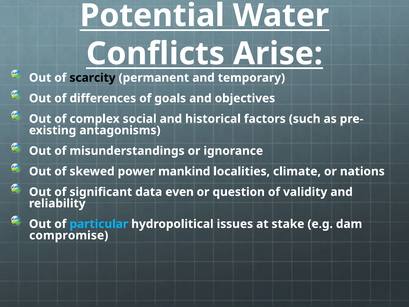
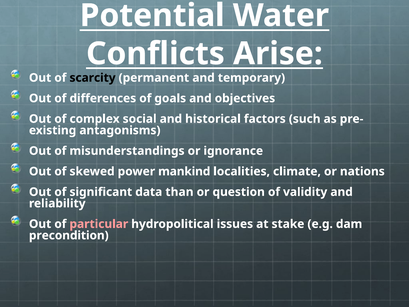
even: even -> than
particular colour: light blue -> pink
compromise: compromise -> precondition
